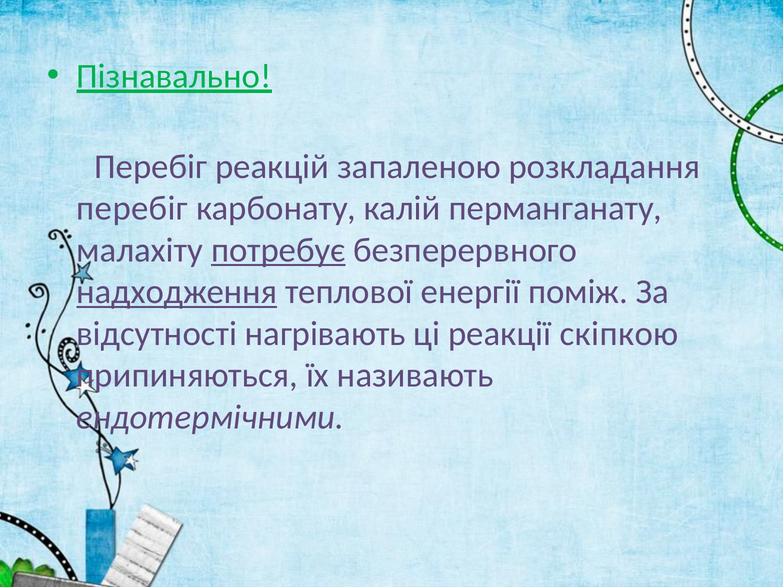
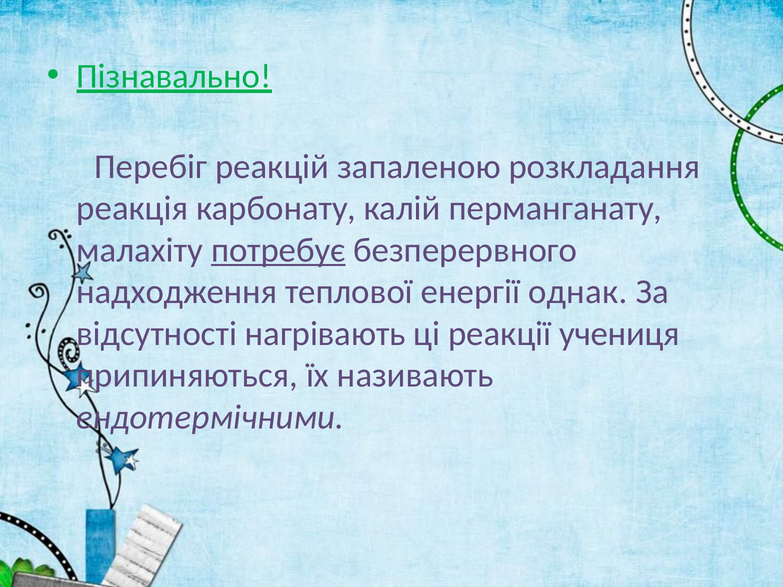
перебіг at (132, 208): перебіг -> реакція
надходження underline: present -> none
поміж: поміж -> однак
скіпкою: скіпкою -> учениця
